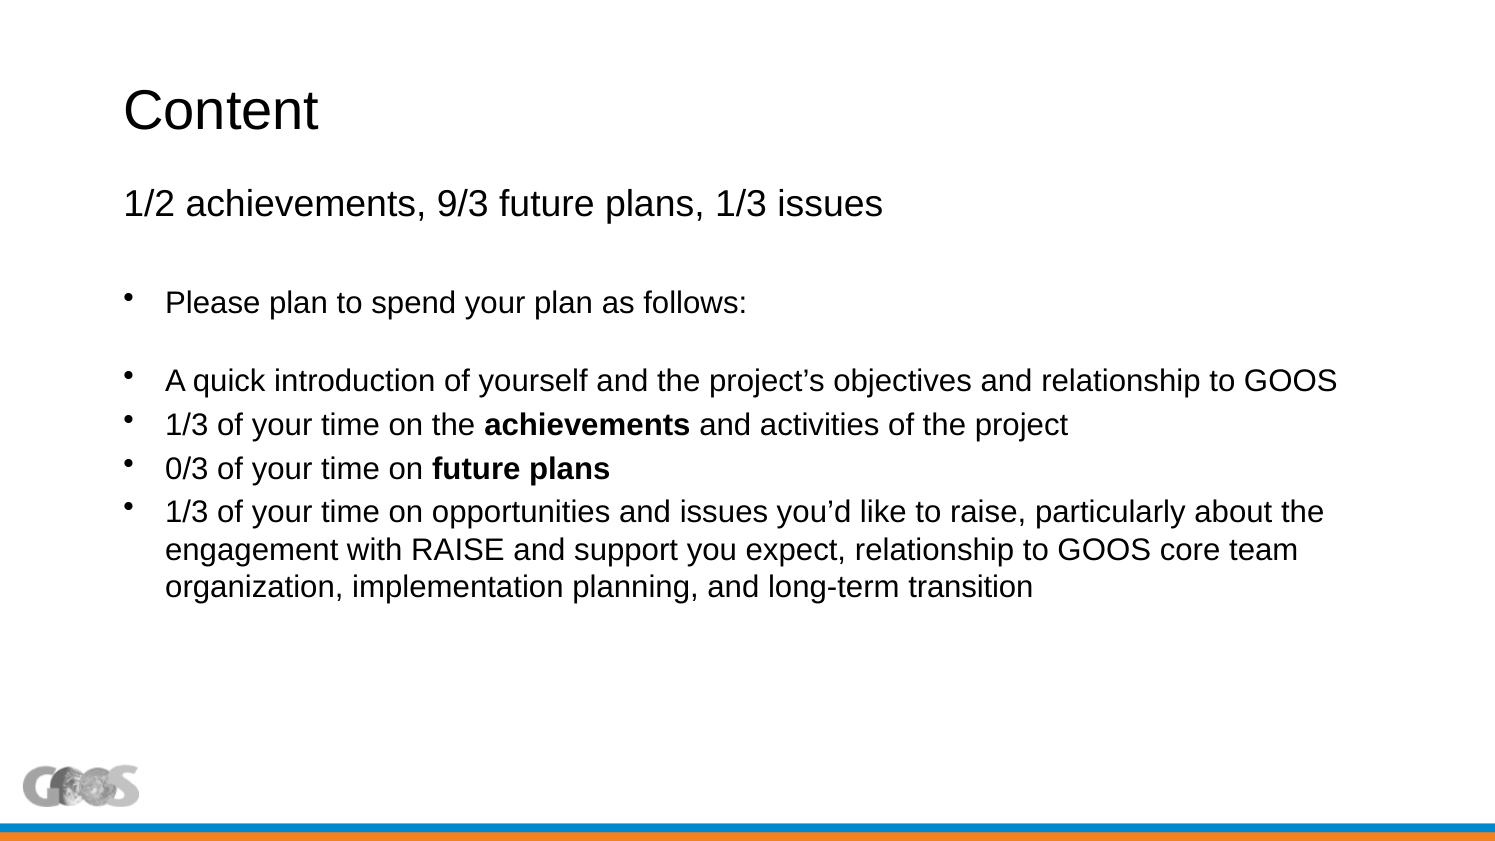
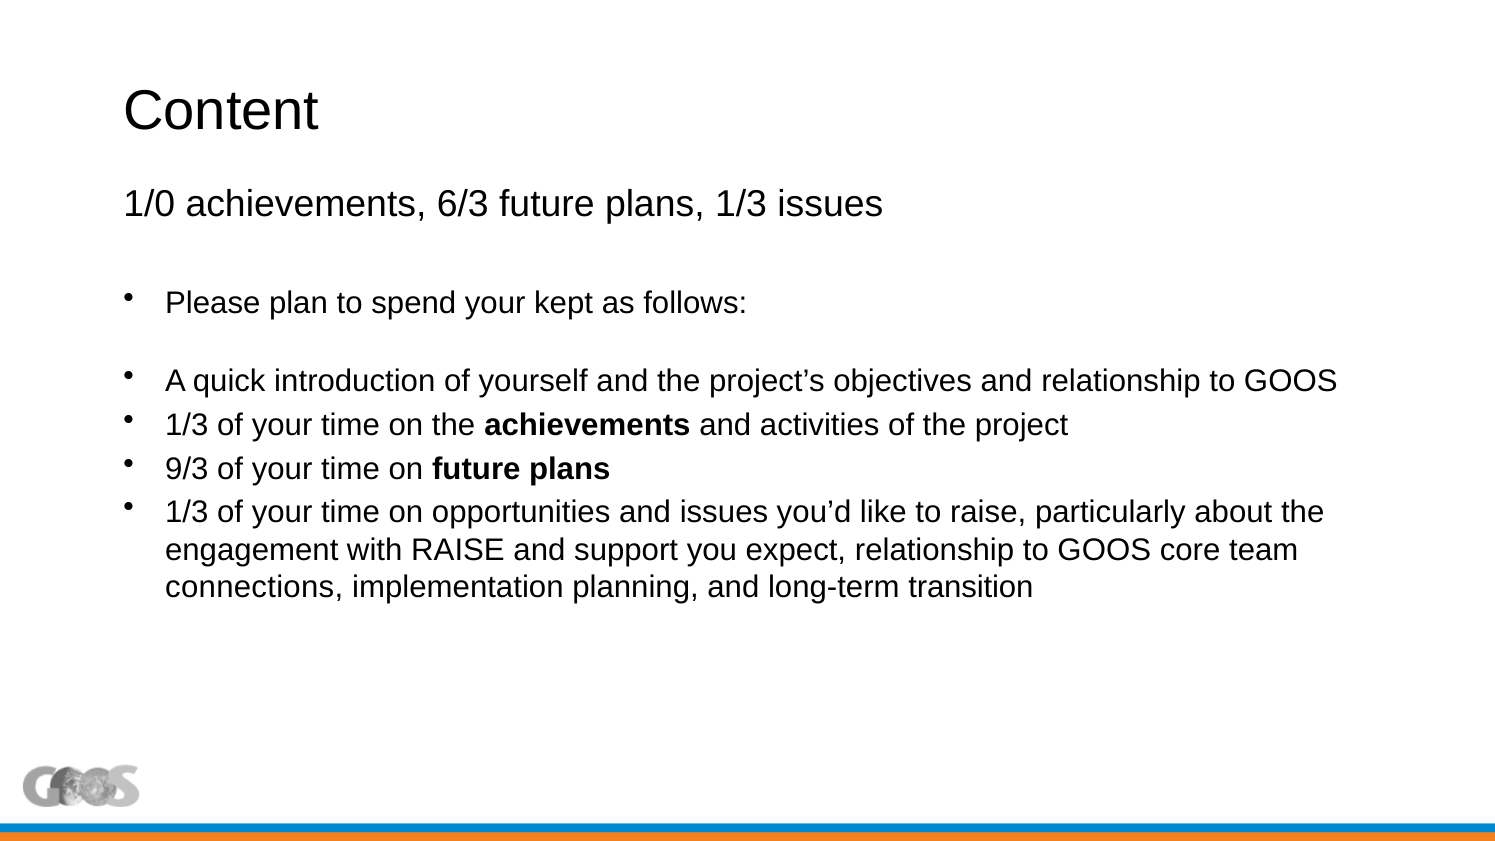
1/2: 1/2 -> 1/0
9/3: 9/3 -> 6/3
your plan: plan -> kept
0/3: 0/3 -> 9/3
organization: organization -> connections
